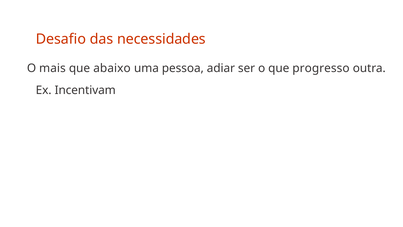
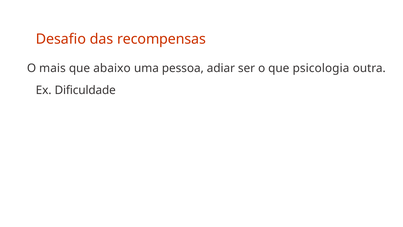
necessidades: necessidades -> recompensas
progresso: progresso -> psicologia
Incentivam: Incentivam -> Dificuldade
